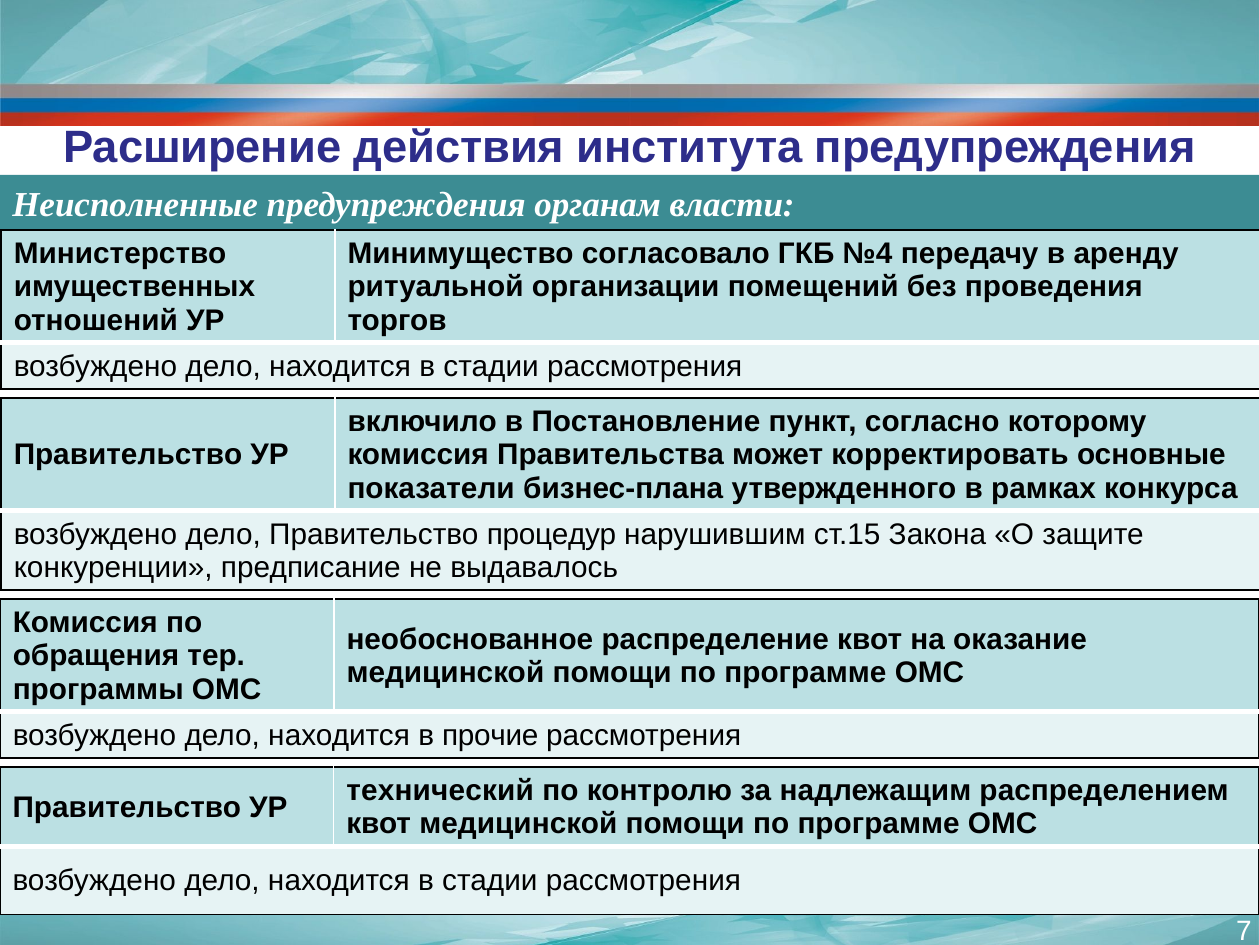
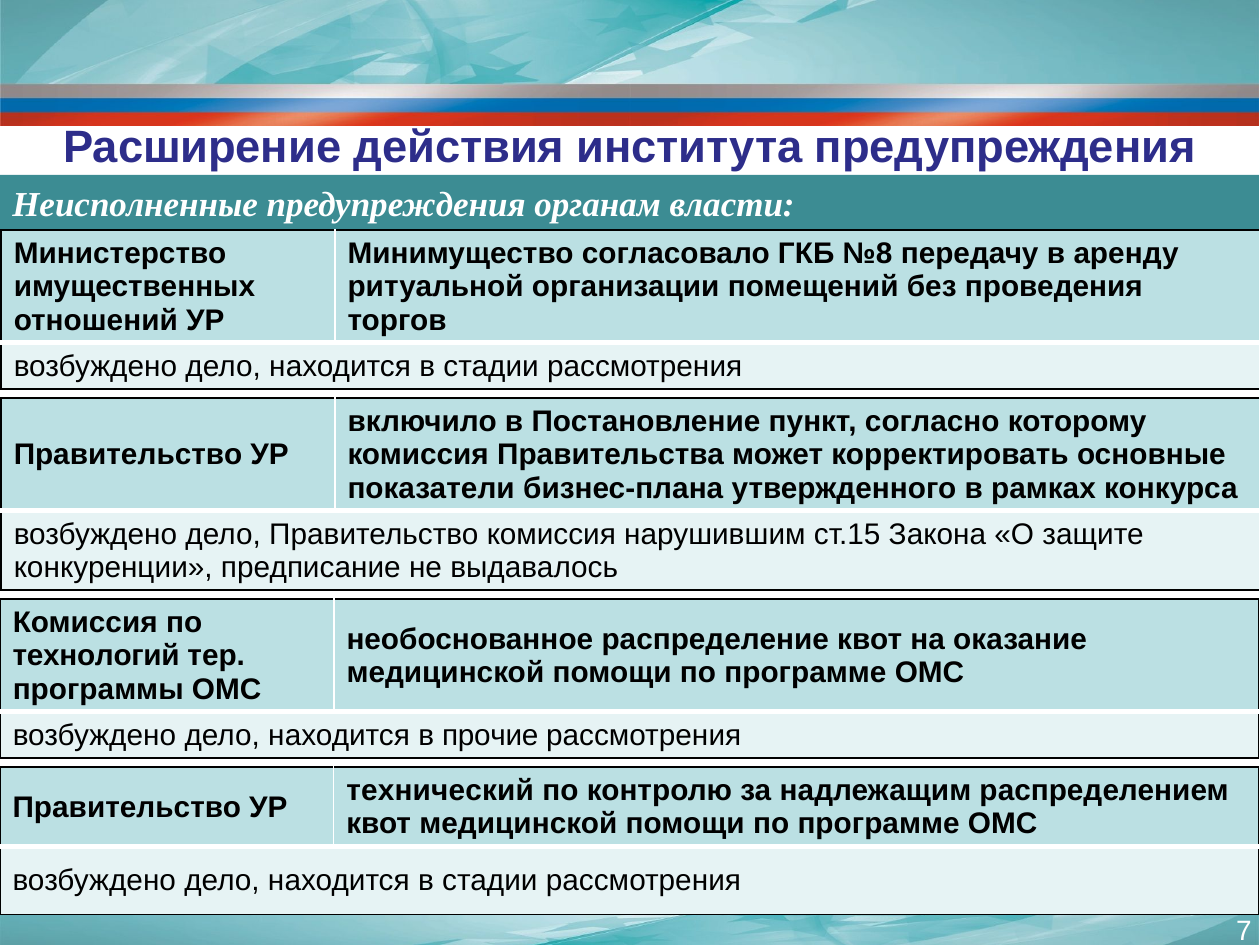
№4: №4 -> №8
Правительство процедур: процедур -> комиссия
обращения: обращения -> технологий
